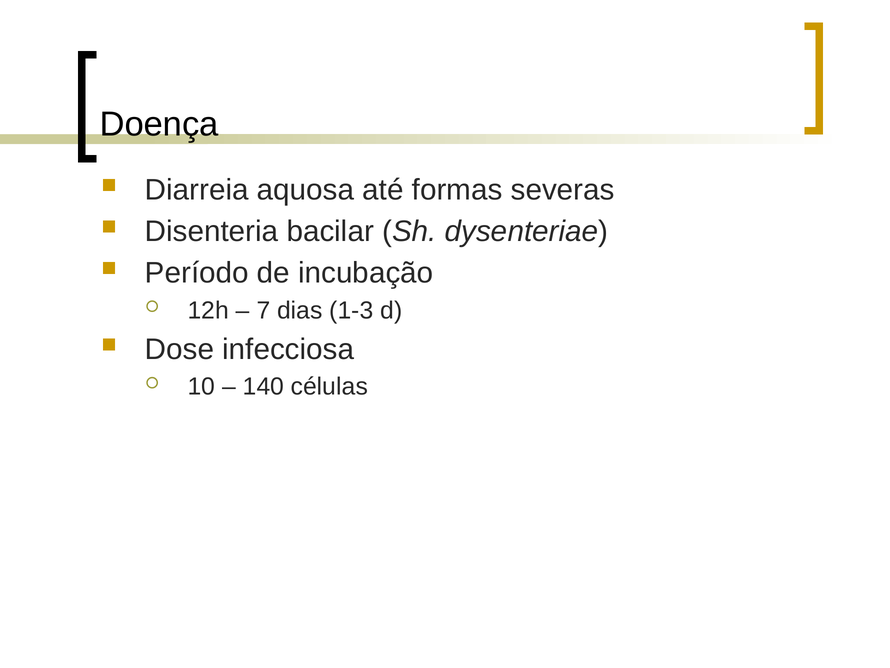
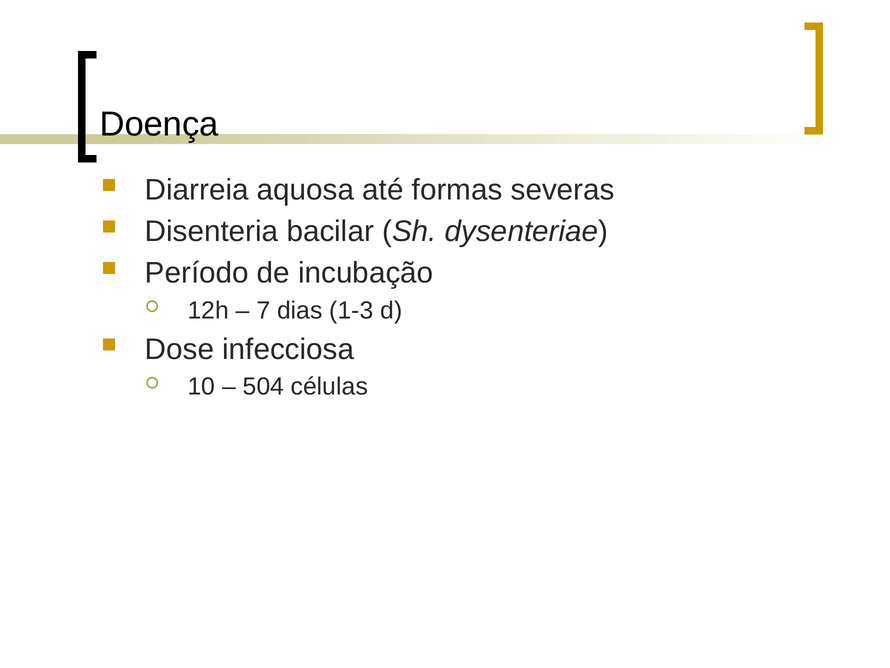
140: 140 -> 504
